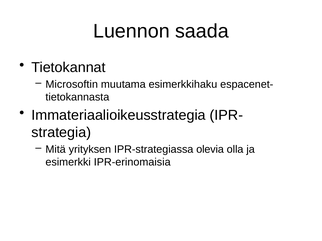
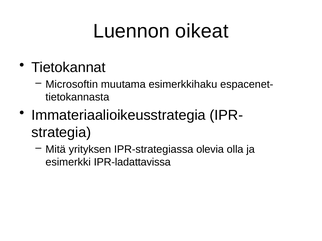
saada: saada -> oikeat
IPR-erinomaisia: IPR-erinomaisia -> IPR-ladattavissa
